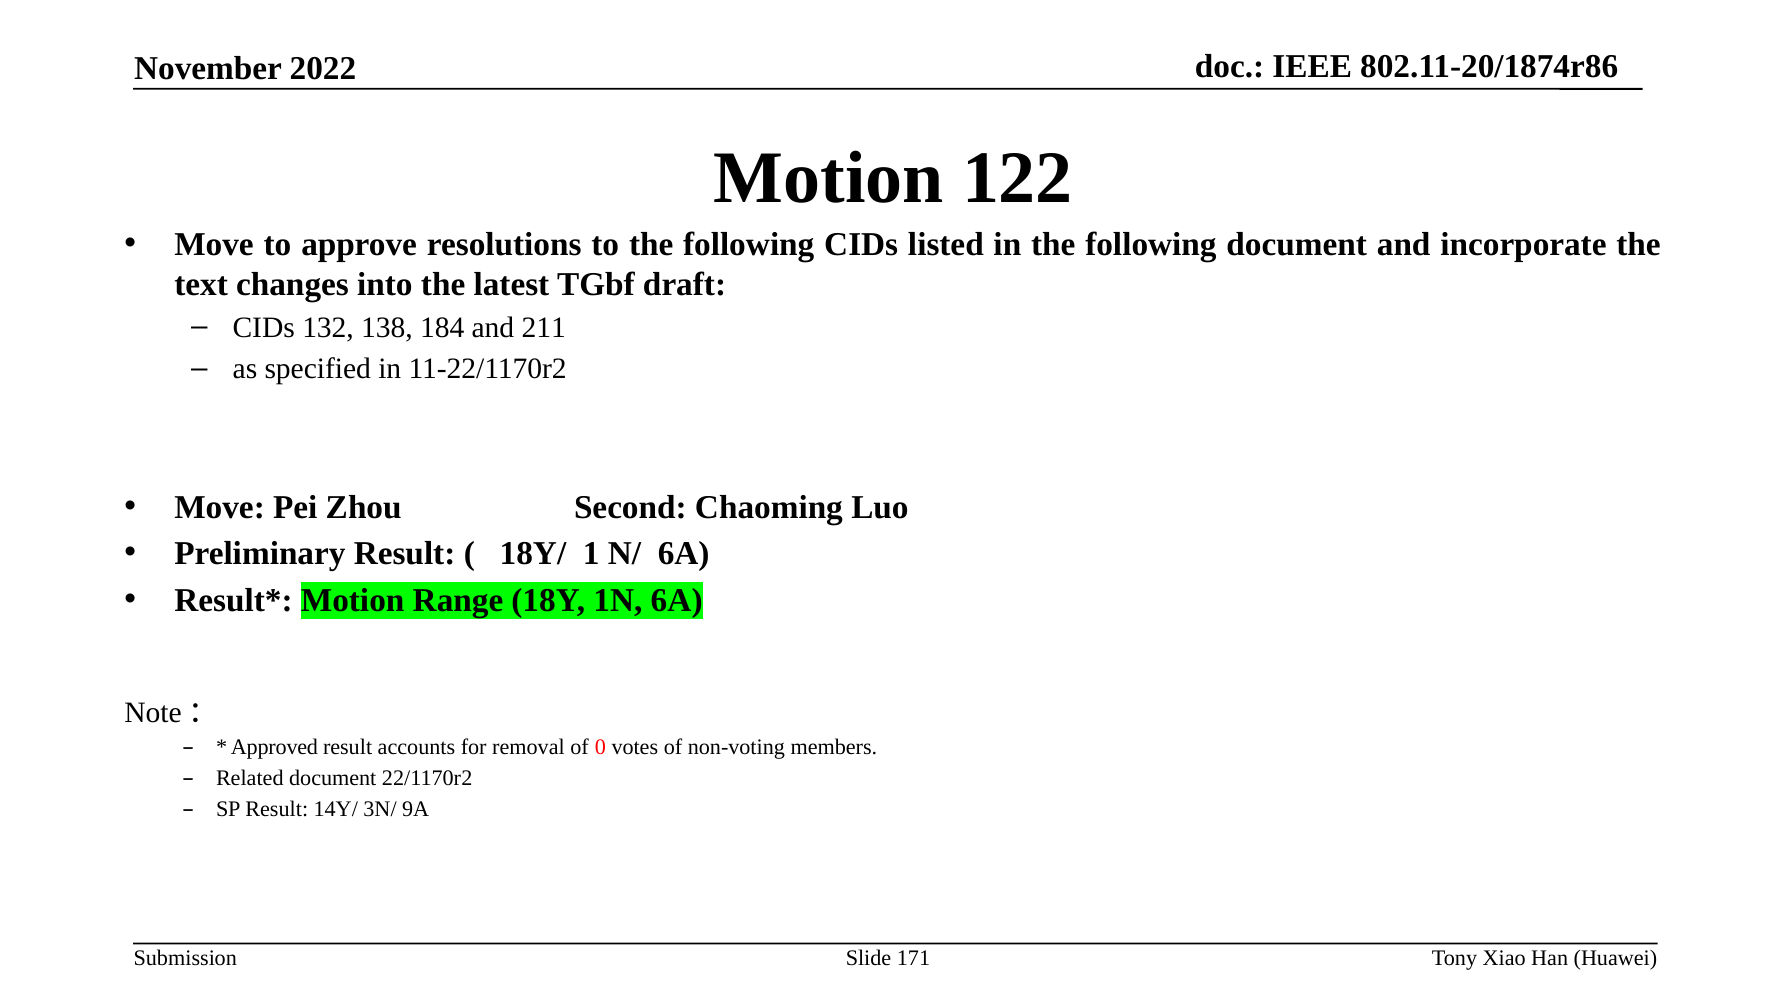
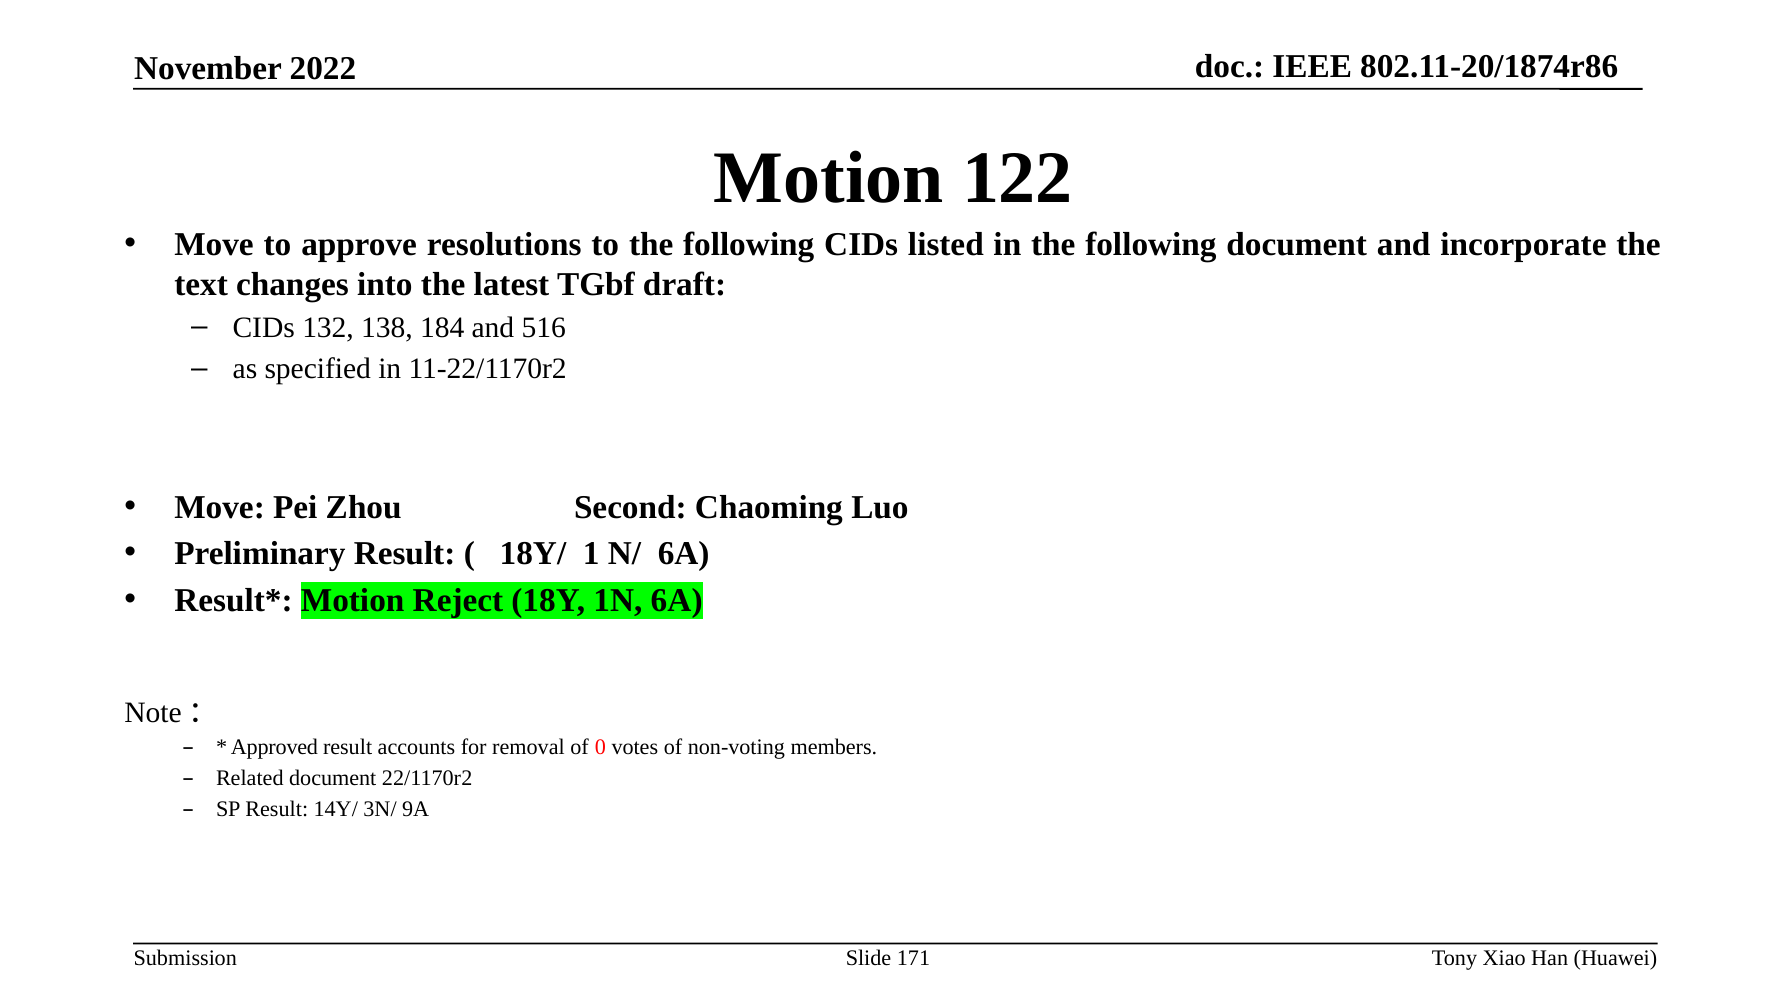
211: 211 -> 516
Range: Range -> Reject
